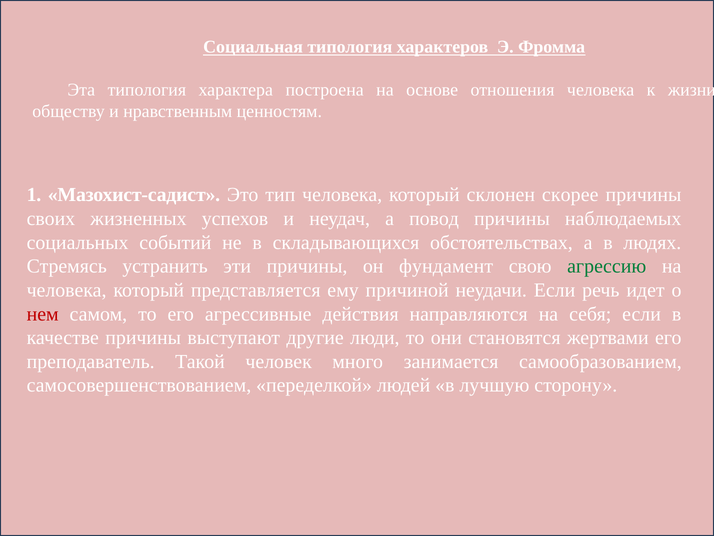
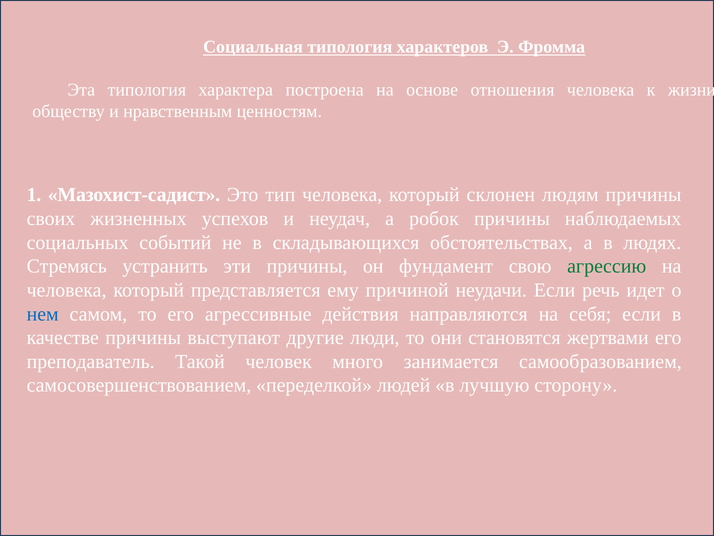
скорее: скорее -> людям
повод: повод -> робок
нем colour: red -> blue
